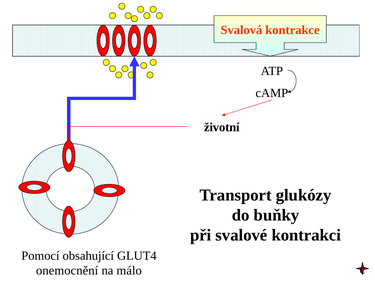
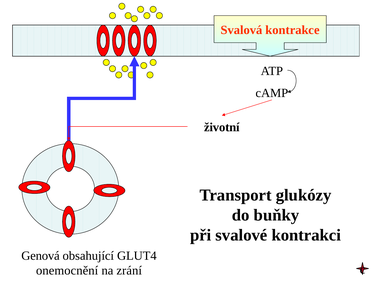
Pomocí: Pomocí -> Genová
málo: málo -> zrání
